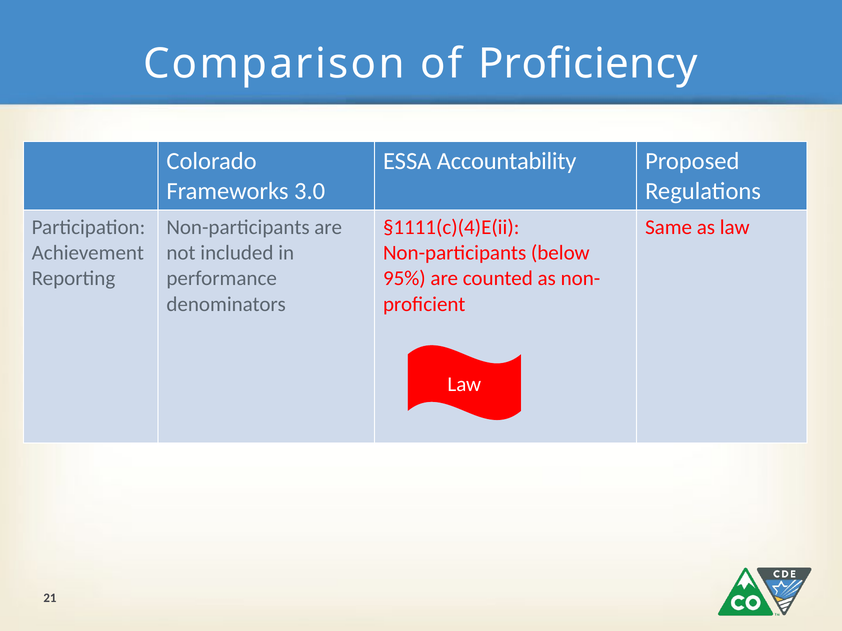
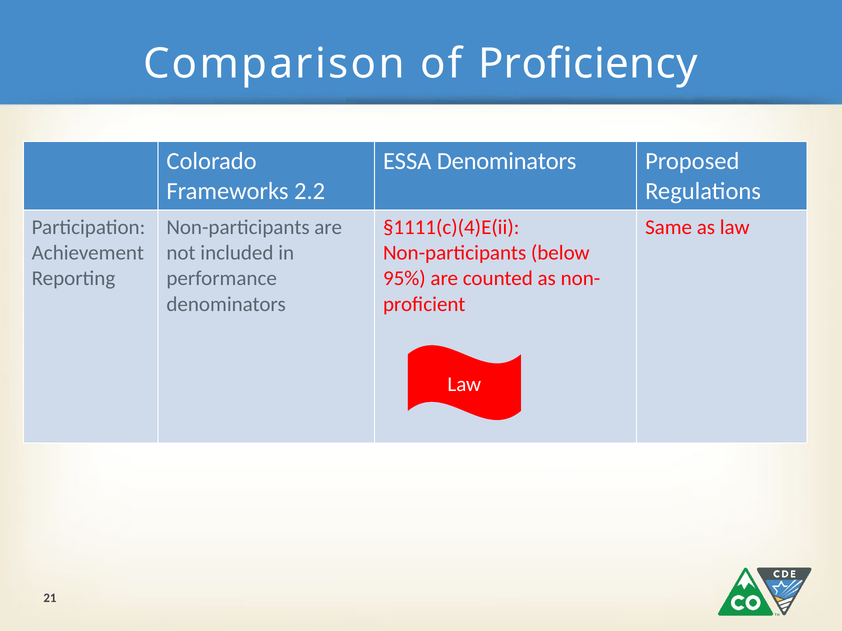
ESSA Accountability: Accountability -> Denominators
3.0: 3.0 -> 2.2
